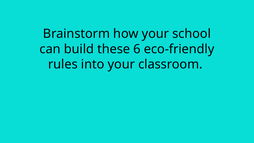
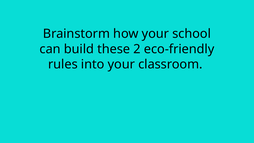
6: 6 -> 2
